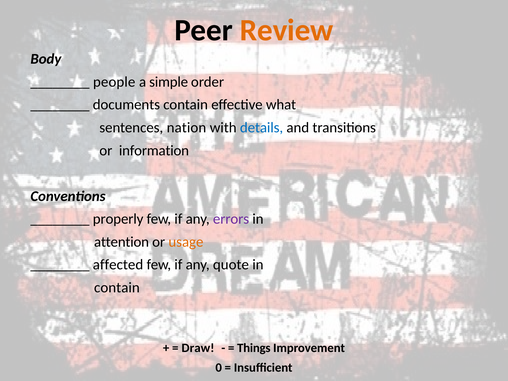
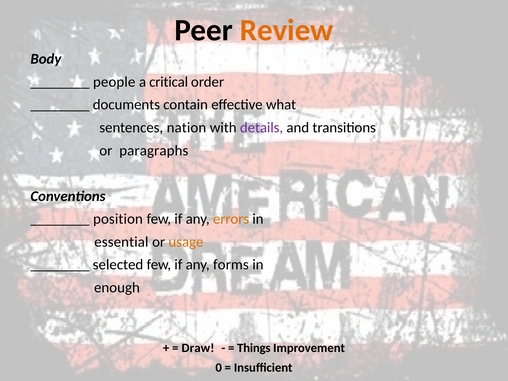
simple: simple -> critical
details colour: blue -> purple
information: information -> paragraphs
properly: properly -> position
errors colour: purple -> orange
attention: attention -> essential
affected: affected -> selected
quote: quote -> forms
contain at (117, 288): contain -> enough
